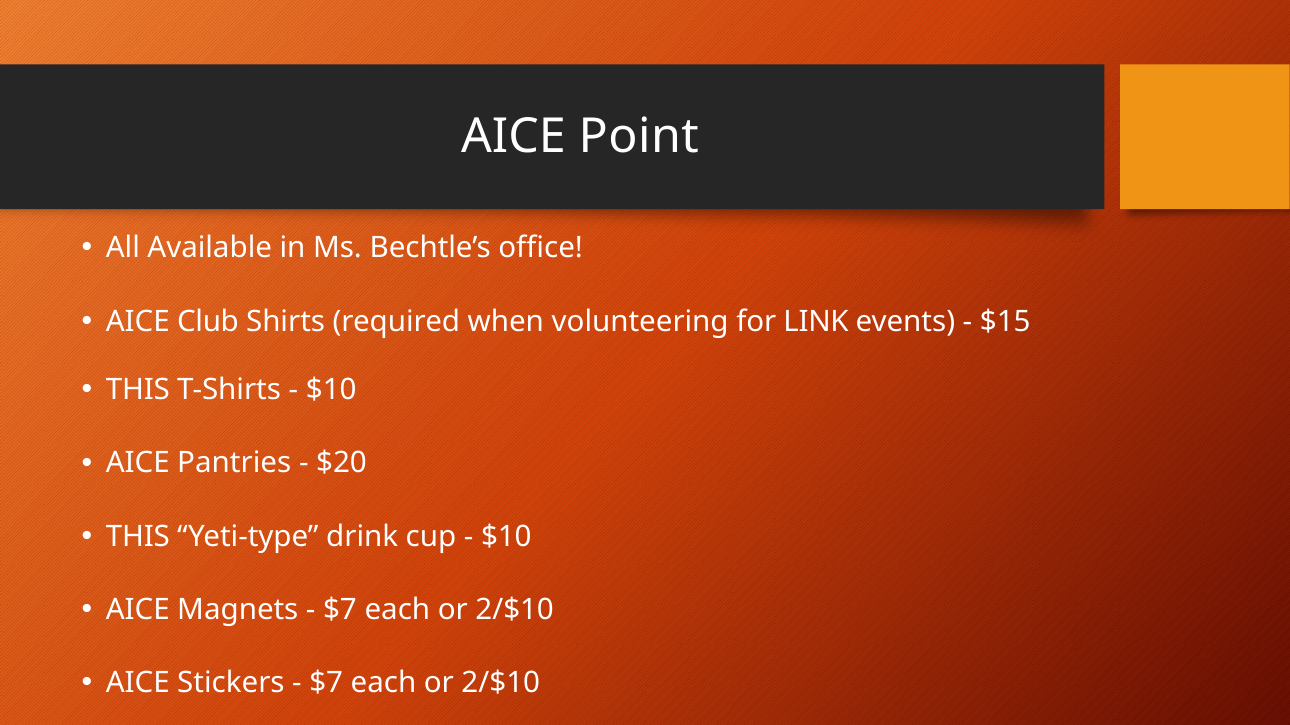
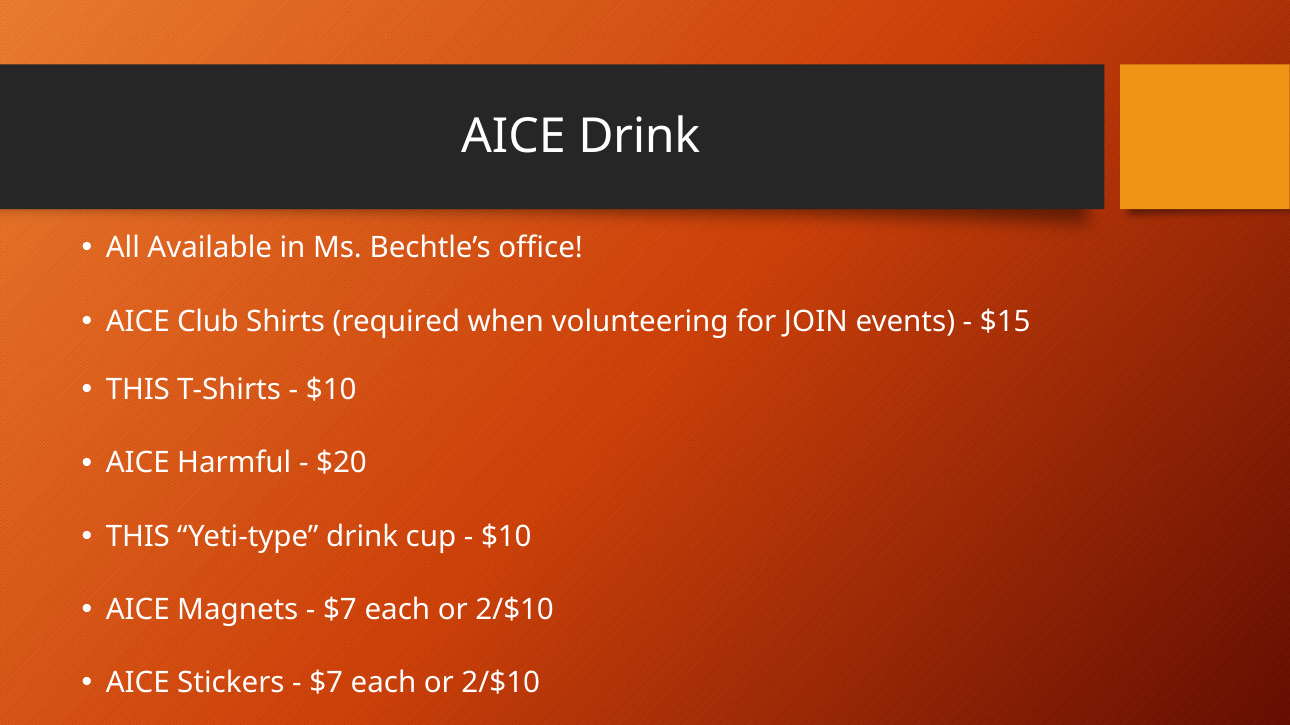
AICE Point: Point -> Drink
LINK: LINK -> JOIN
Pantries: Pantries -> Harmful
